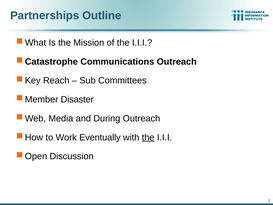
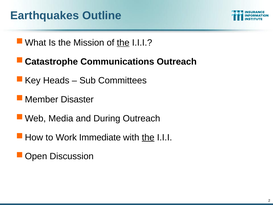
Partnerships: Partnerships -> Earthquakes
the at (123, 43) underline: none -> present
Reach: Reach -> Heads
Eventually: Eventually -> Immediate
